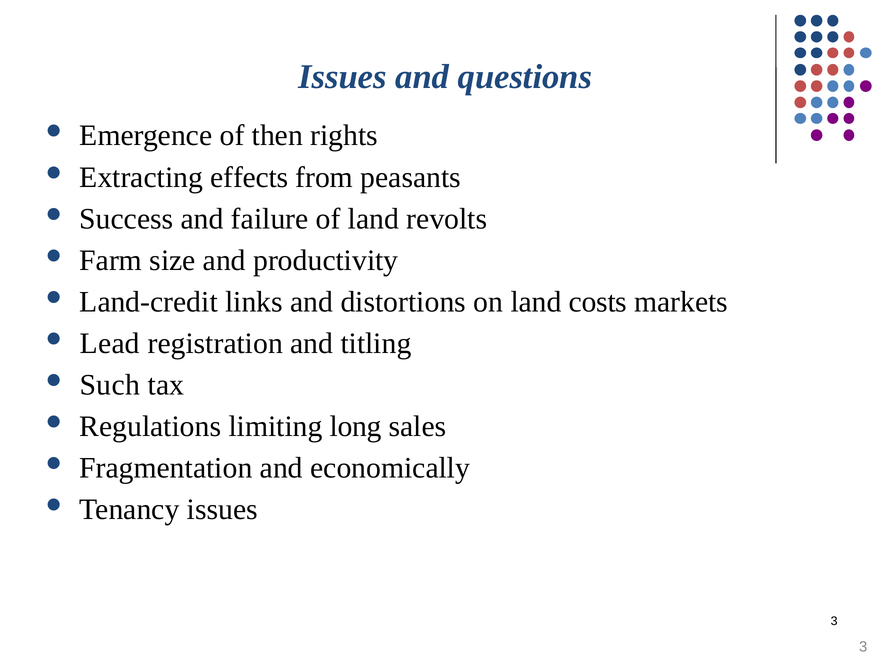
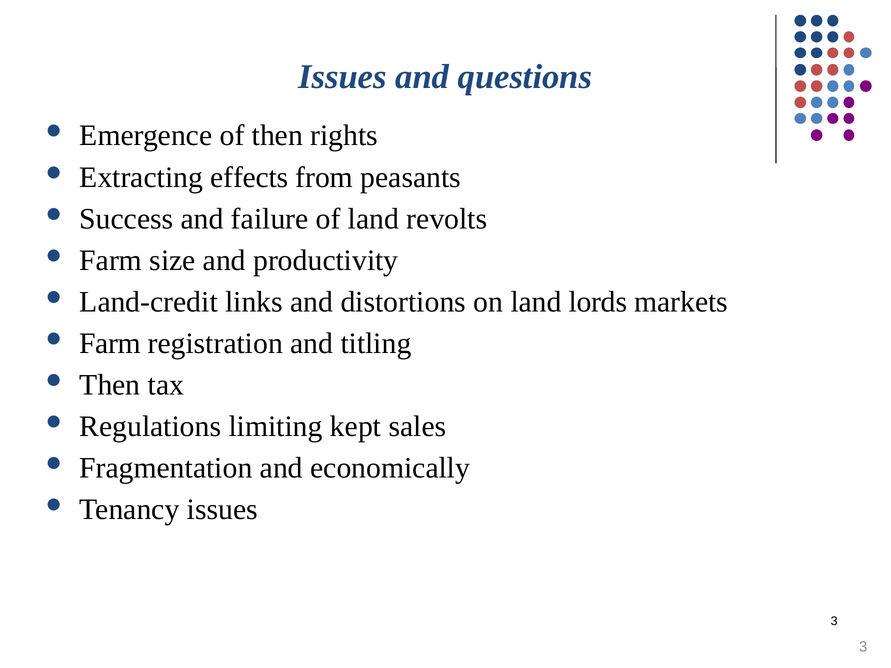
costs: costs -> lords
Lead at (110, 344): Lead -> Farm
Such at (110, 385): Such -> Then
long: long -> kept
